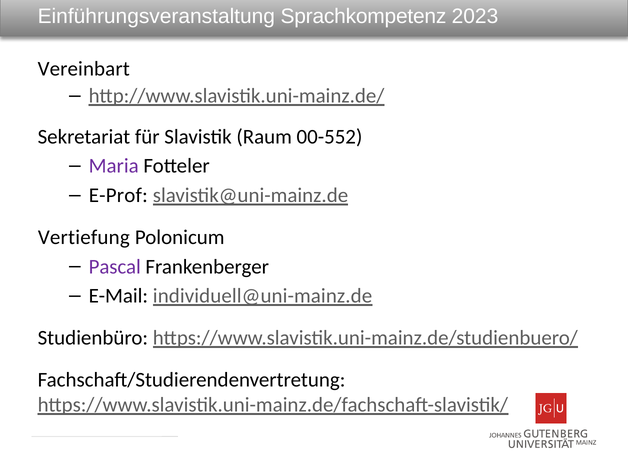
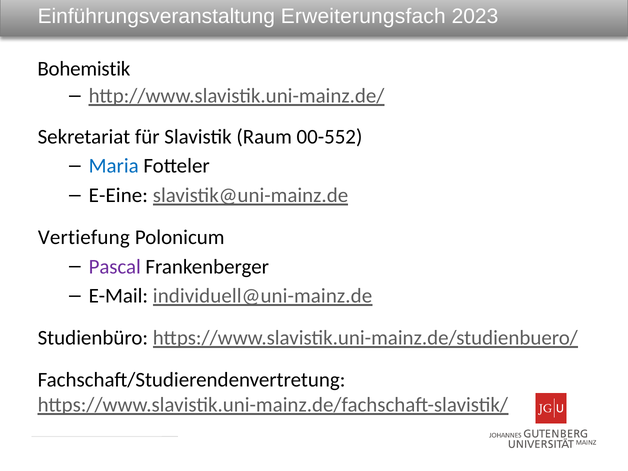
Sprachkompetenz: Sprachkompetenz -> Erweiterungsfach
Vereinbart: Vereinbart -> Bohemistik
Maria colour: purple -> blue
E-Prof: E-Prof -> E-Eine
